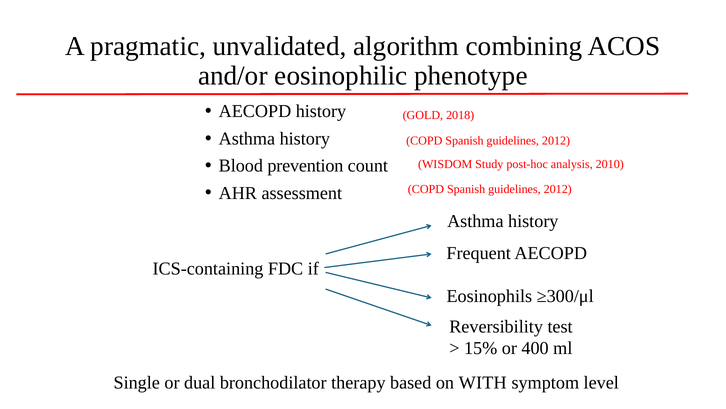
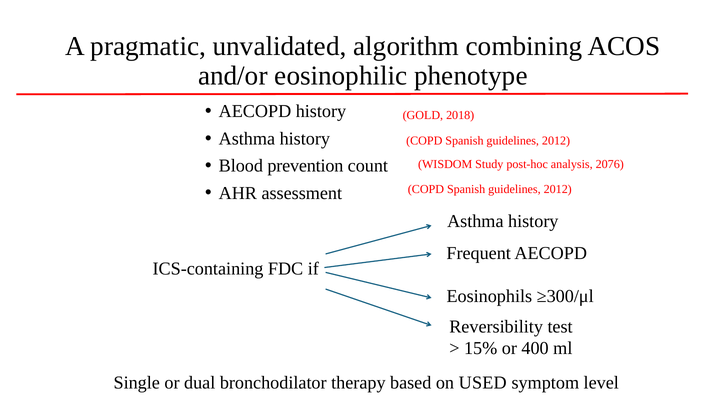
2010: 2010 -> 2076
WITH: WITH -> USED
